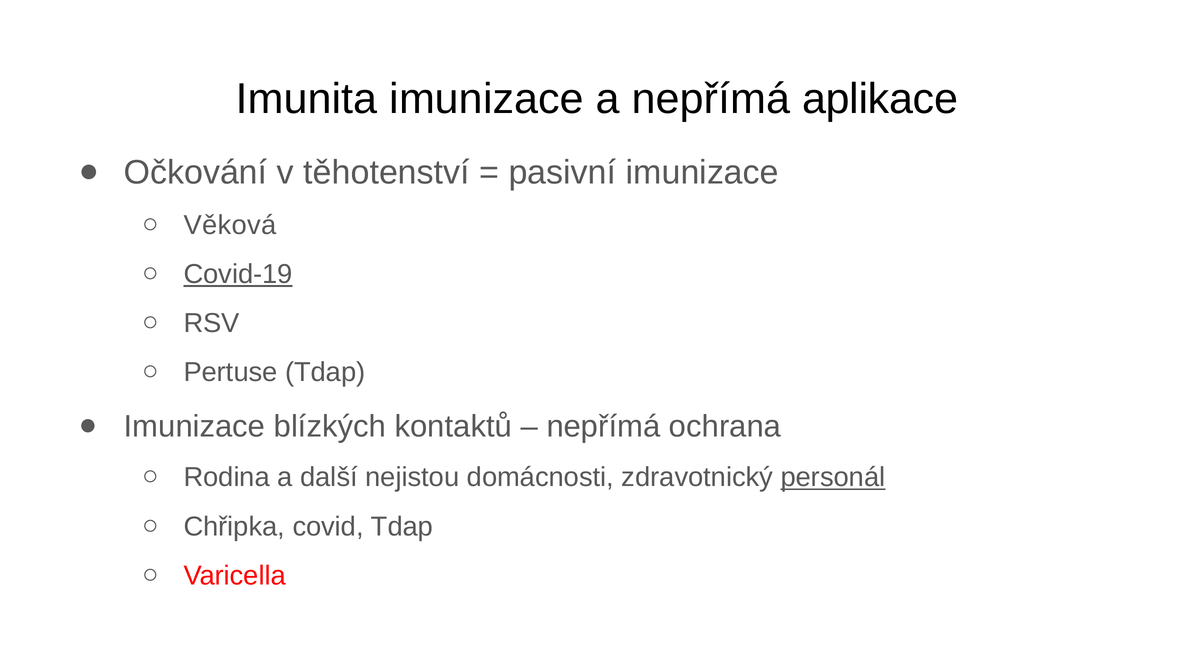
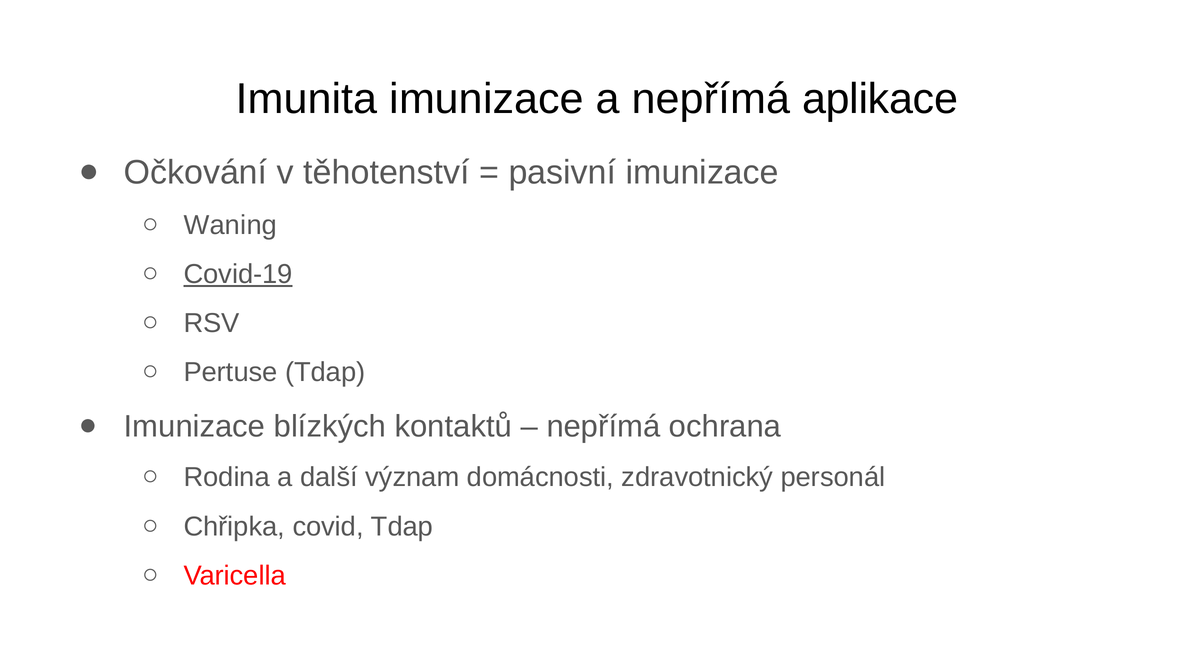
Věková: Věková -> Waning
nejistou: nejistou -> význam
personál underline: present -> none
